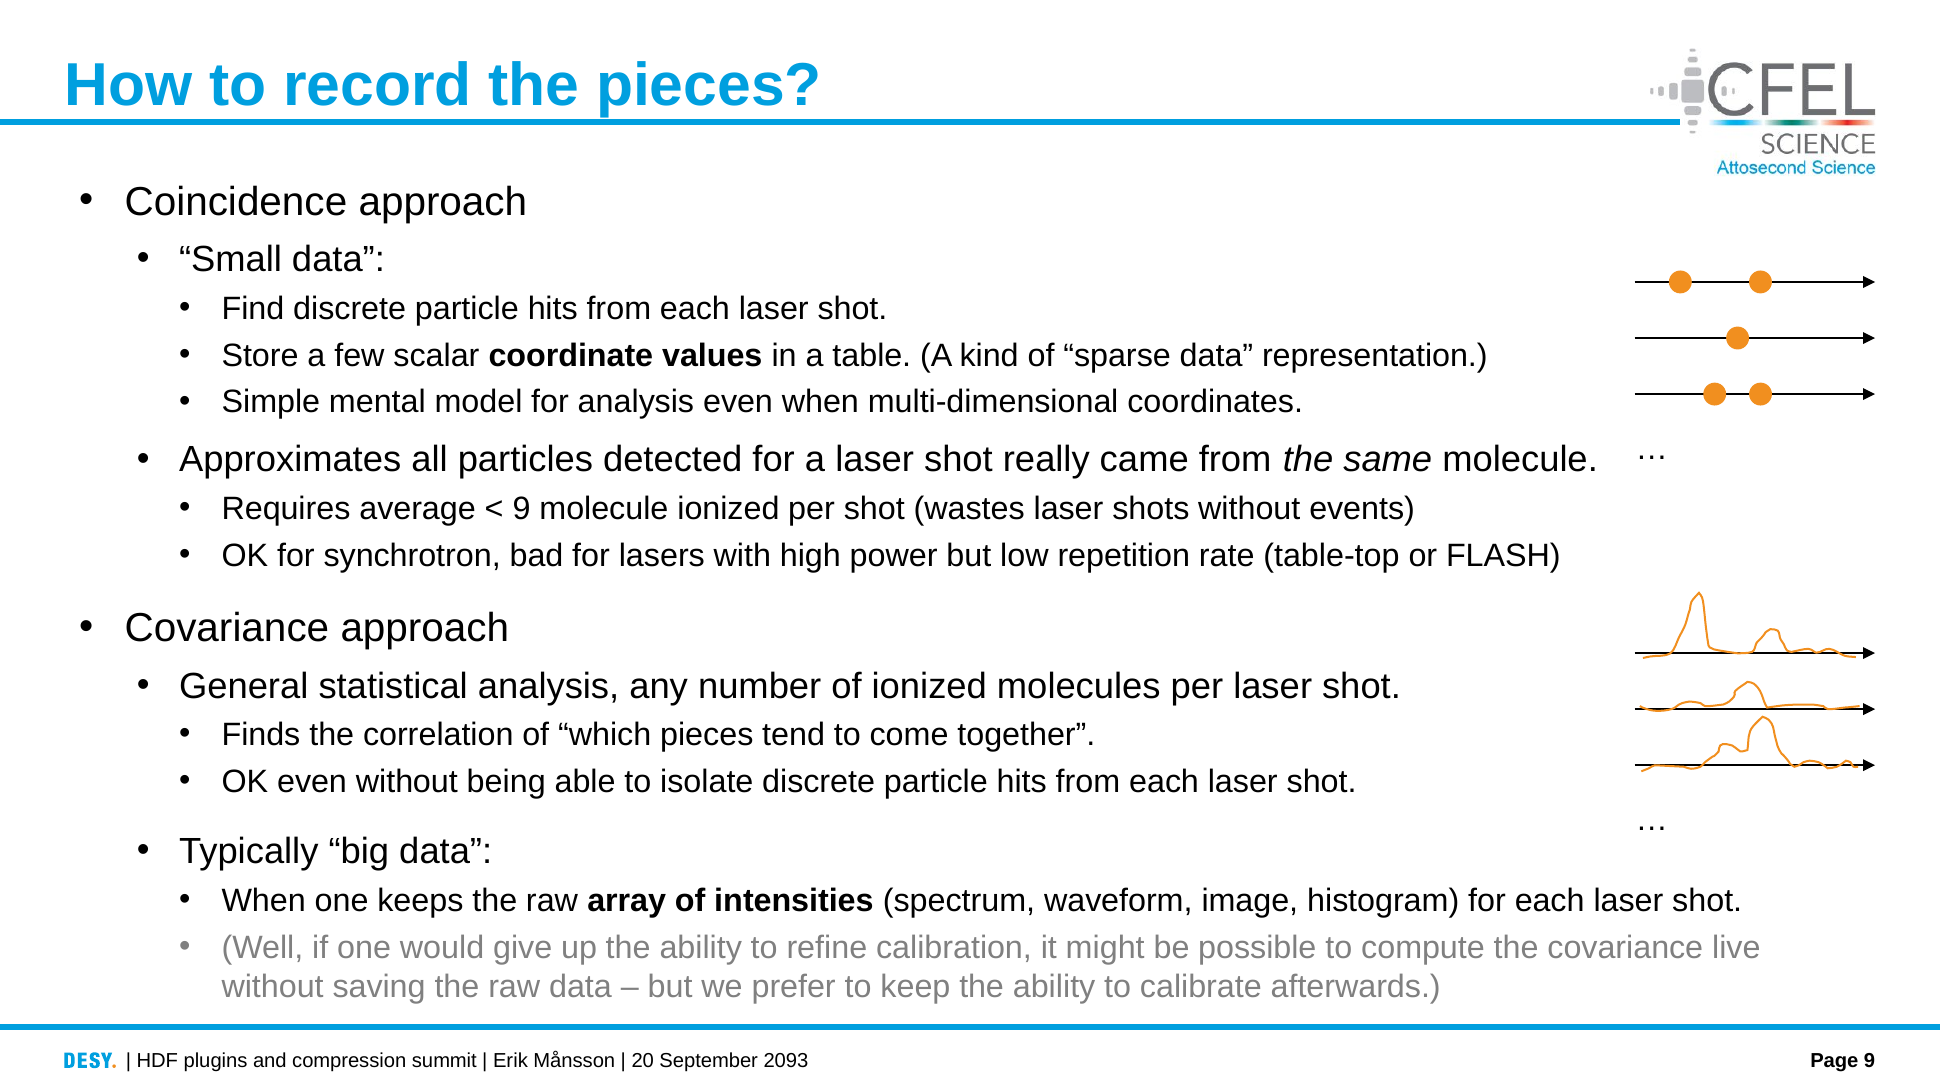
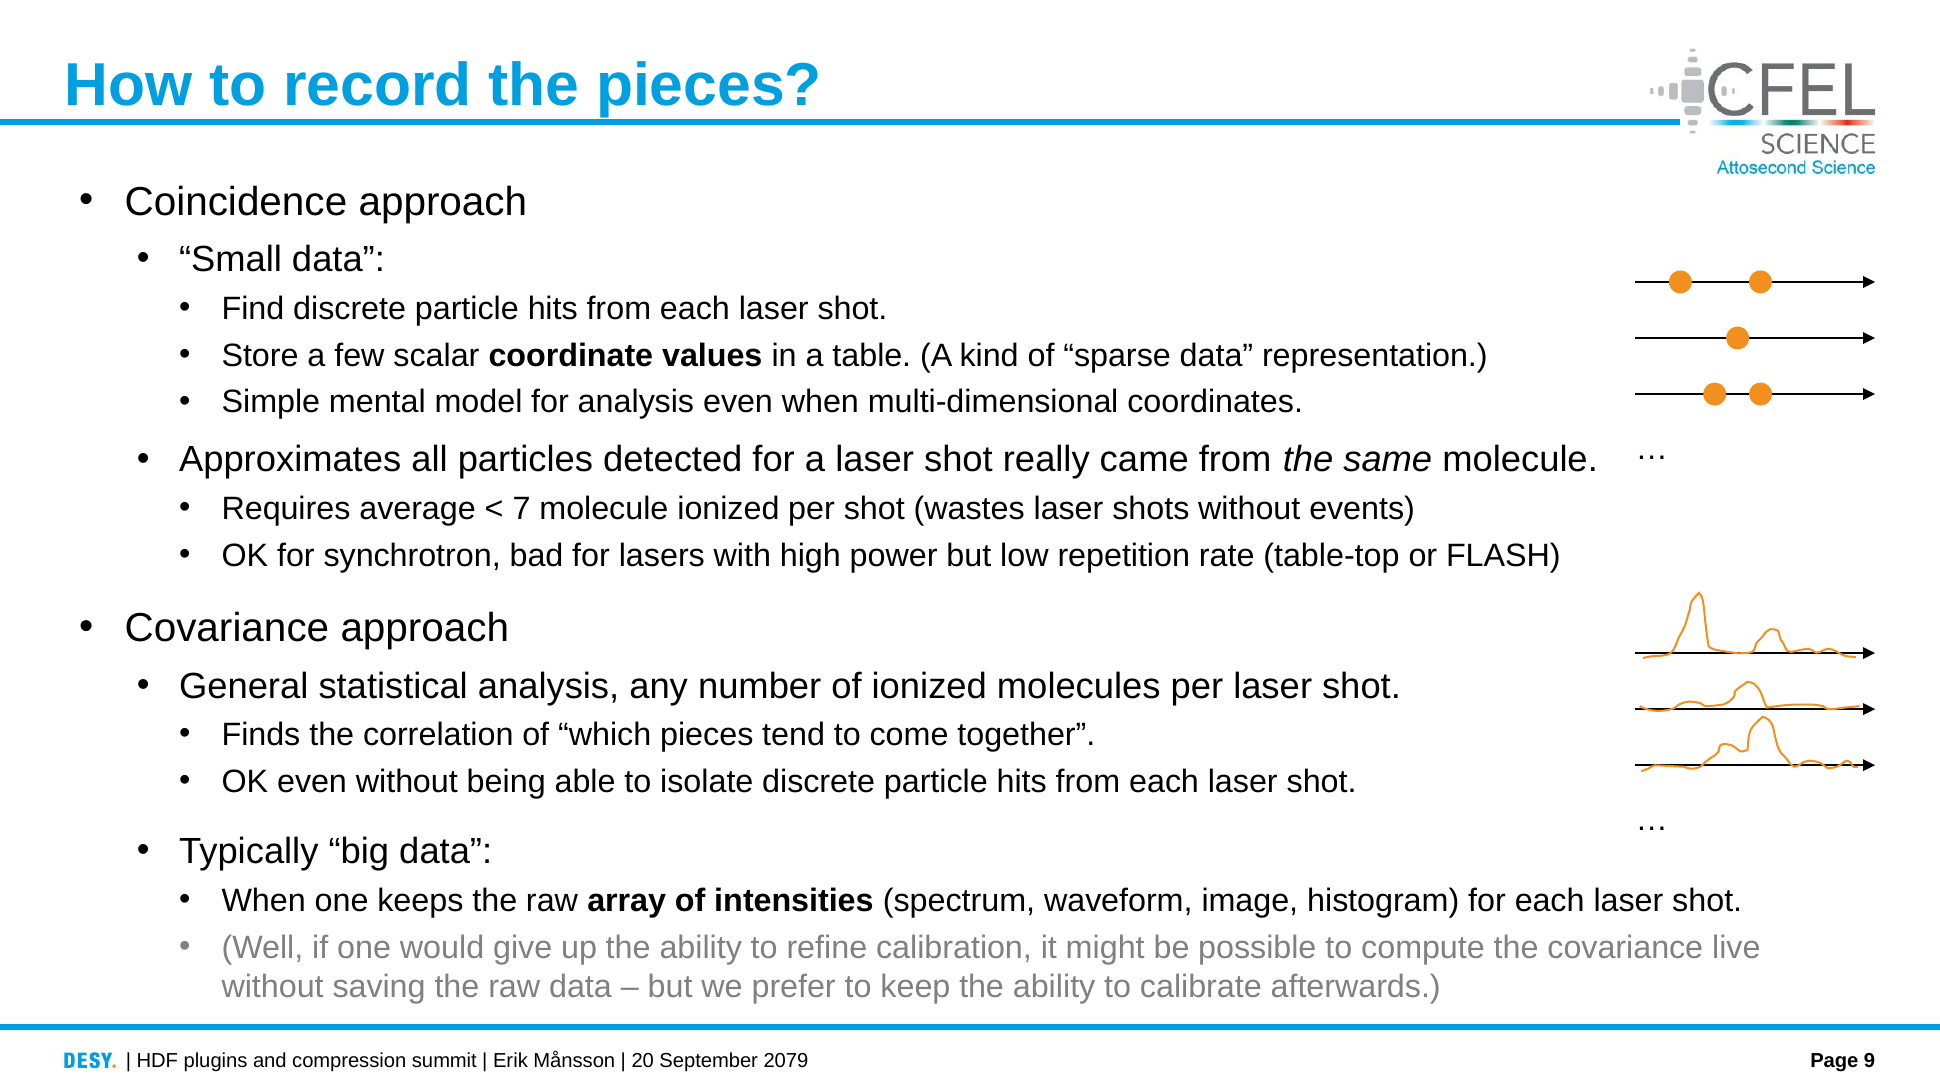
9 at (521, 509): 9 -> 7
2093: 2093 -> 2079
